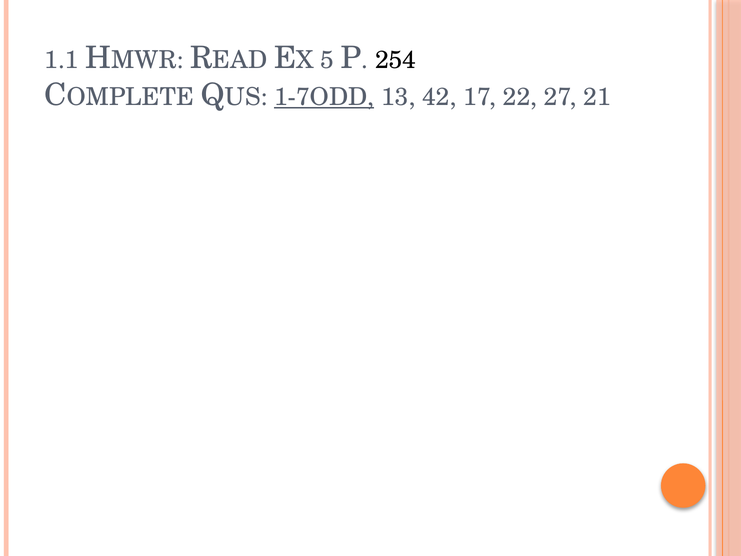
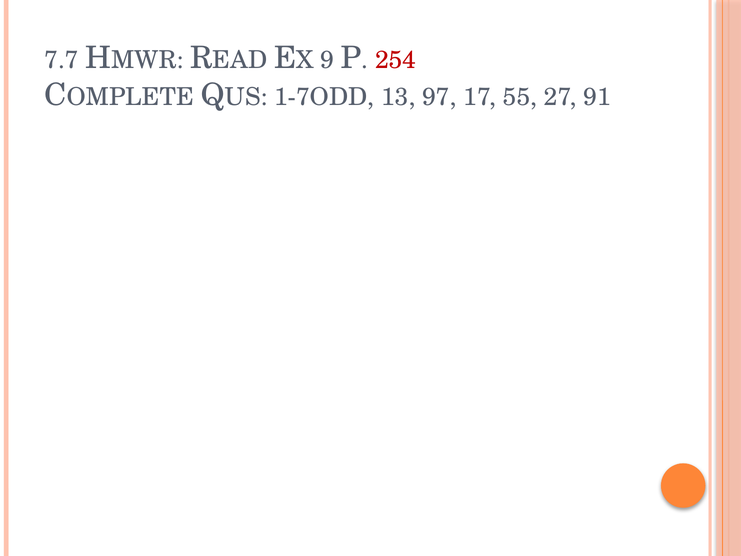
1.1: 1.1 -> 7.7
5: 5 -> 9
254 colour: black -> red
1-7ODD underline: present -> none
42: 42 -> 97
22: 22 -> 55
21: 21 -> 91
